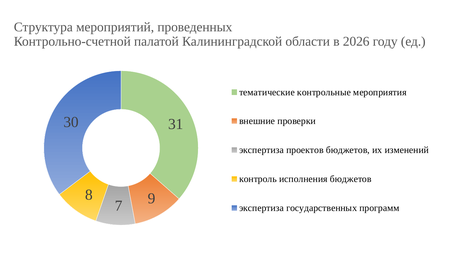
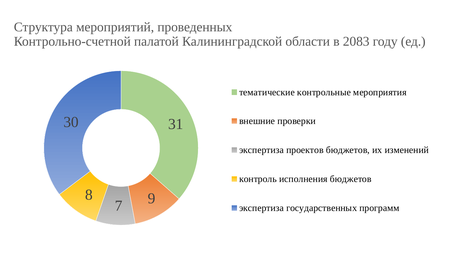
2026: 2026 -> 2083
